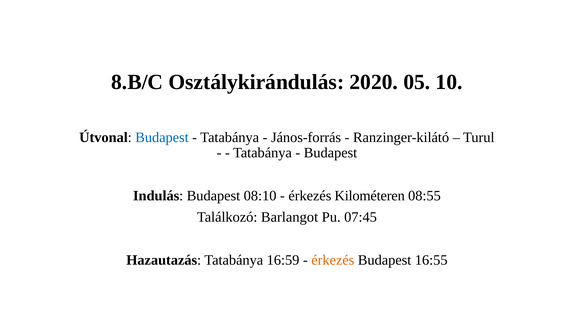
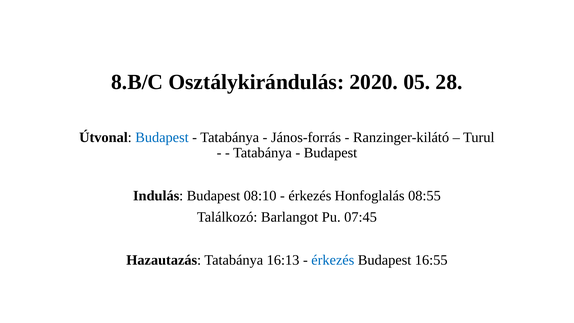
10: 10 -> 28
Kilométeren: Kilométeren -> Honfoglalás
16:59: 16:59 -> 16:13
érkezés at (333, 260) colour: orange -> blue
